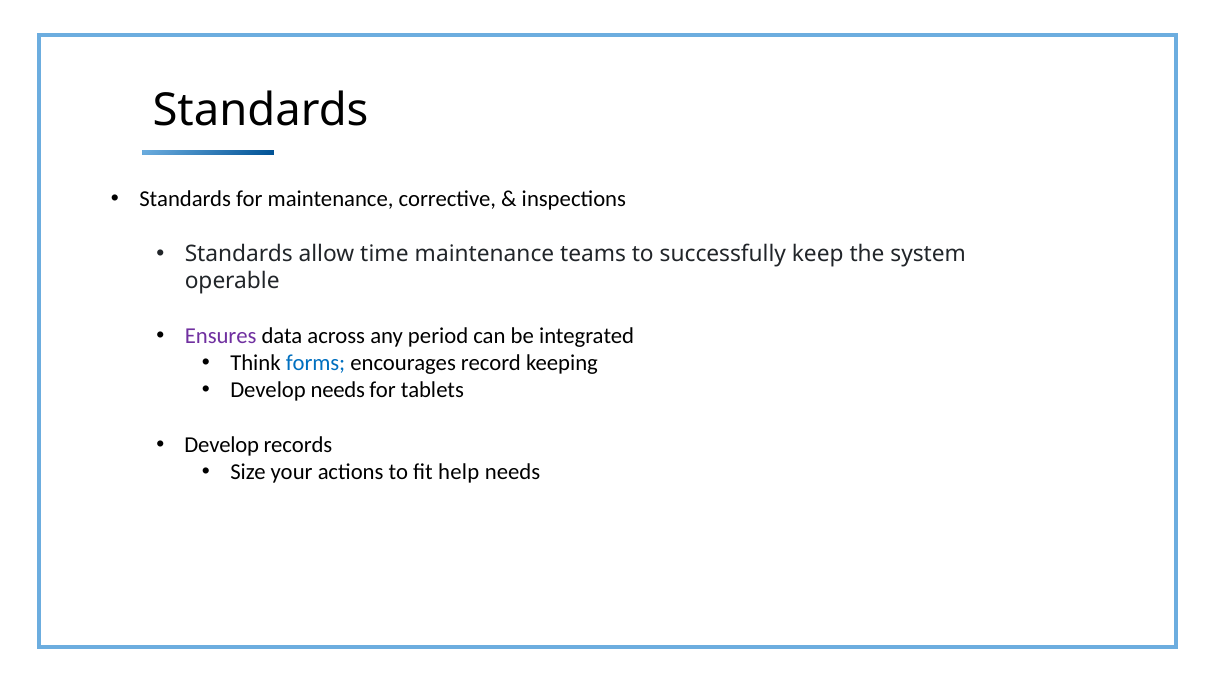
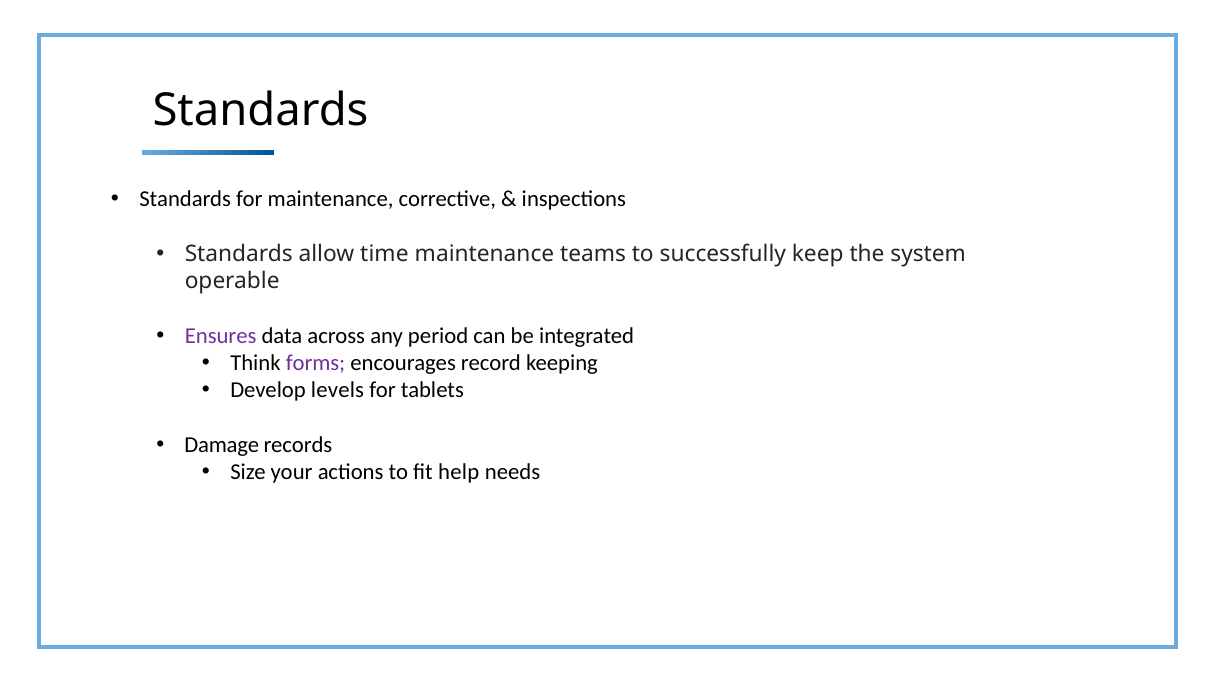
forms colour: blue -> purple
Develop needs: needs -> levels
Develop at (222, 445): Develop -> Damage
